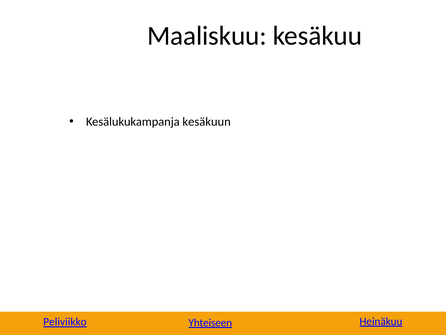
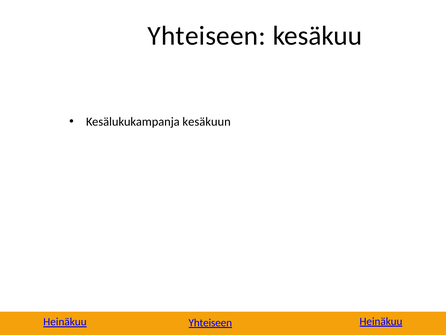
Maaliskuu at (207, 36): Maaliskuu -> Yhteiseen
Peliviikko at (65, 321): Peliviikko -> Heinäkuu
